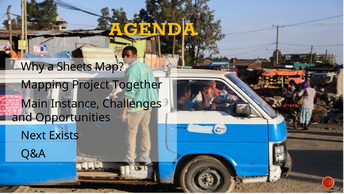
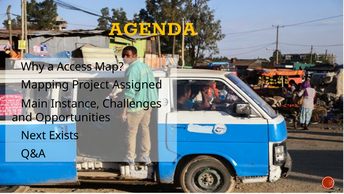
Sheets: Sheets -> Access
Together: Together -> Assigned
